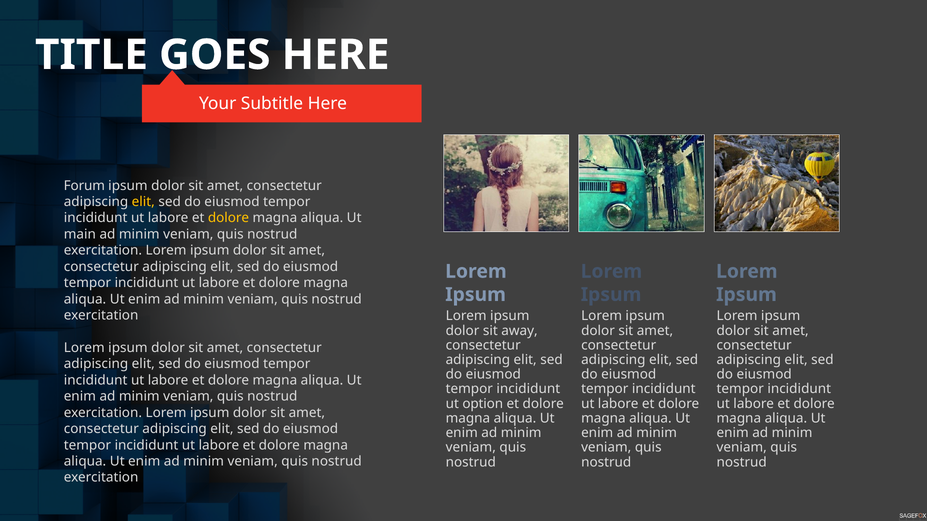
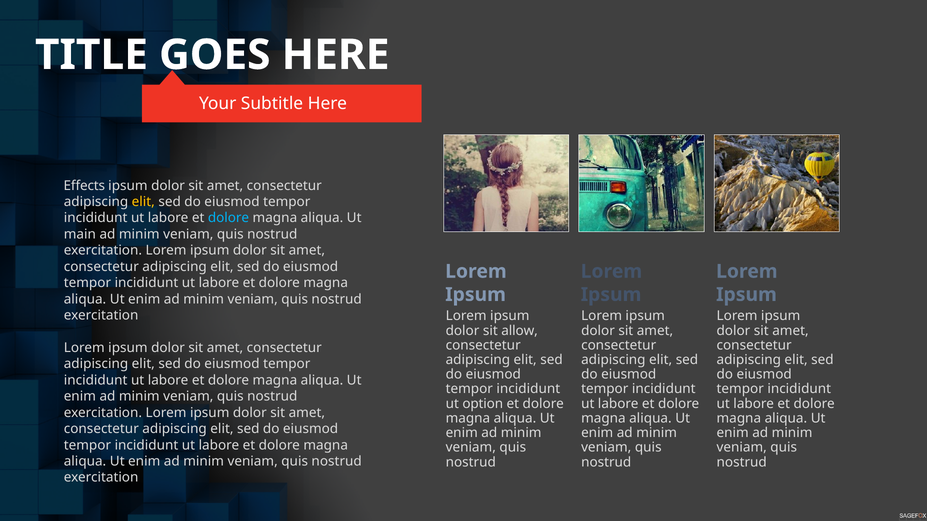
Forum: Forum -> Effects
dolore at (228, 218) colour: yellow -> light blue
away: away -> allow
